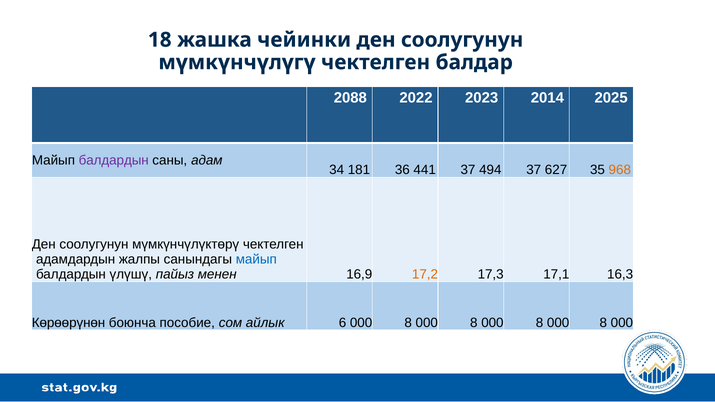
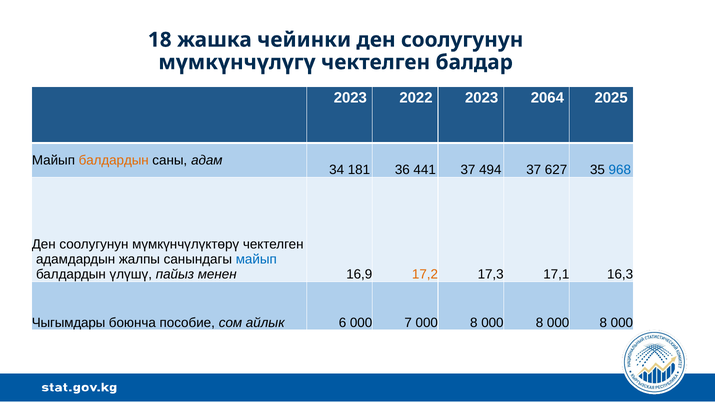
2088 at (350, 98): 2088 -> 2023
2014: 2014 -> 2064
балдардын at (114, 160) colour: purple -> orange
968 colour: orange -> blue
Көрөөрүнөн: Көрөөрүнөн -> Чыгымдары
6 000 8: 8 -> 7
